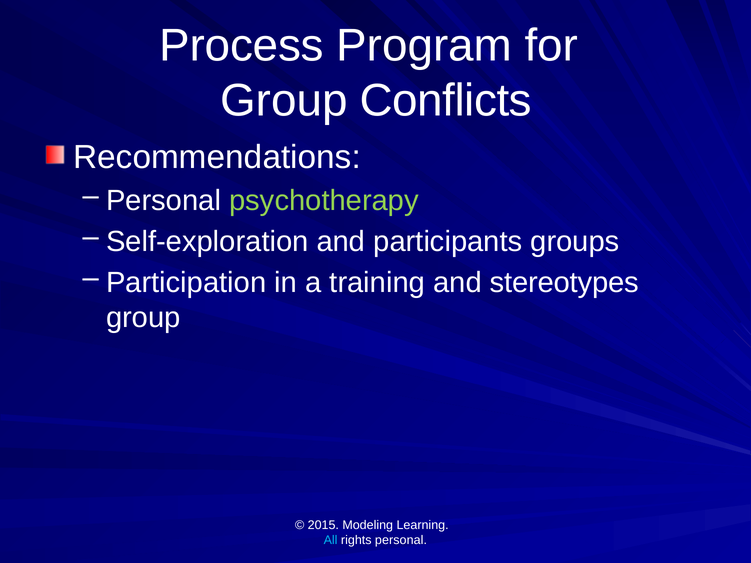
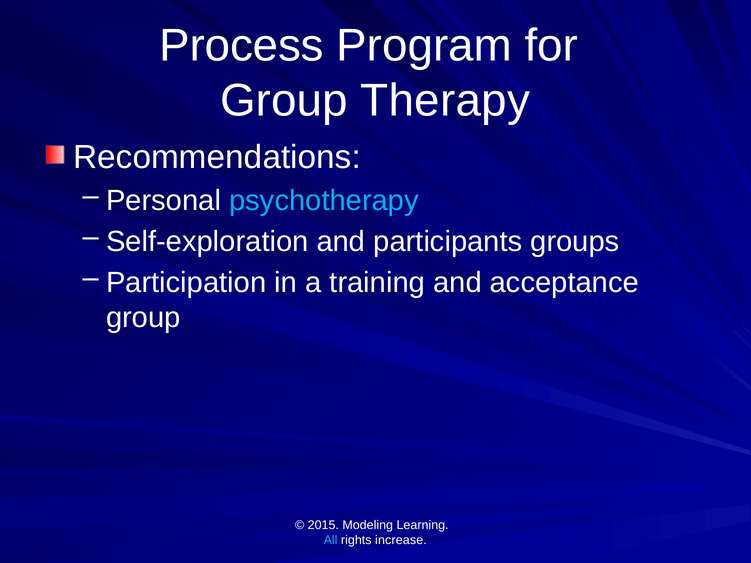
Conflicts: Conflicts -> Therapy
psychotherapy colour: light green -> light blue
stereotypes: stereotypes -> acceptance
rights personal: personal -> increase
